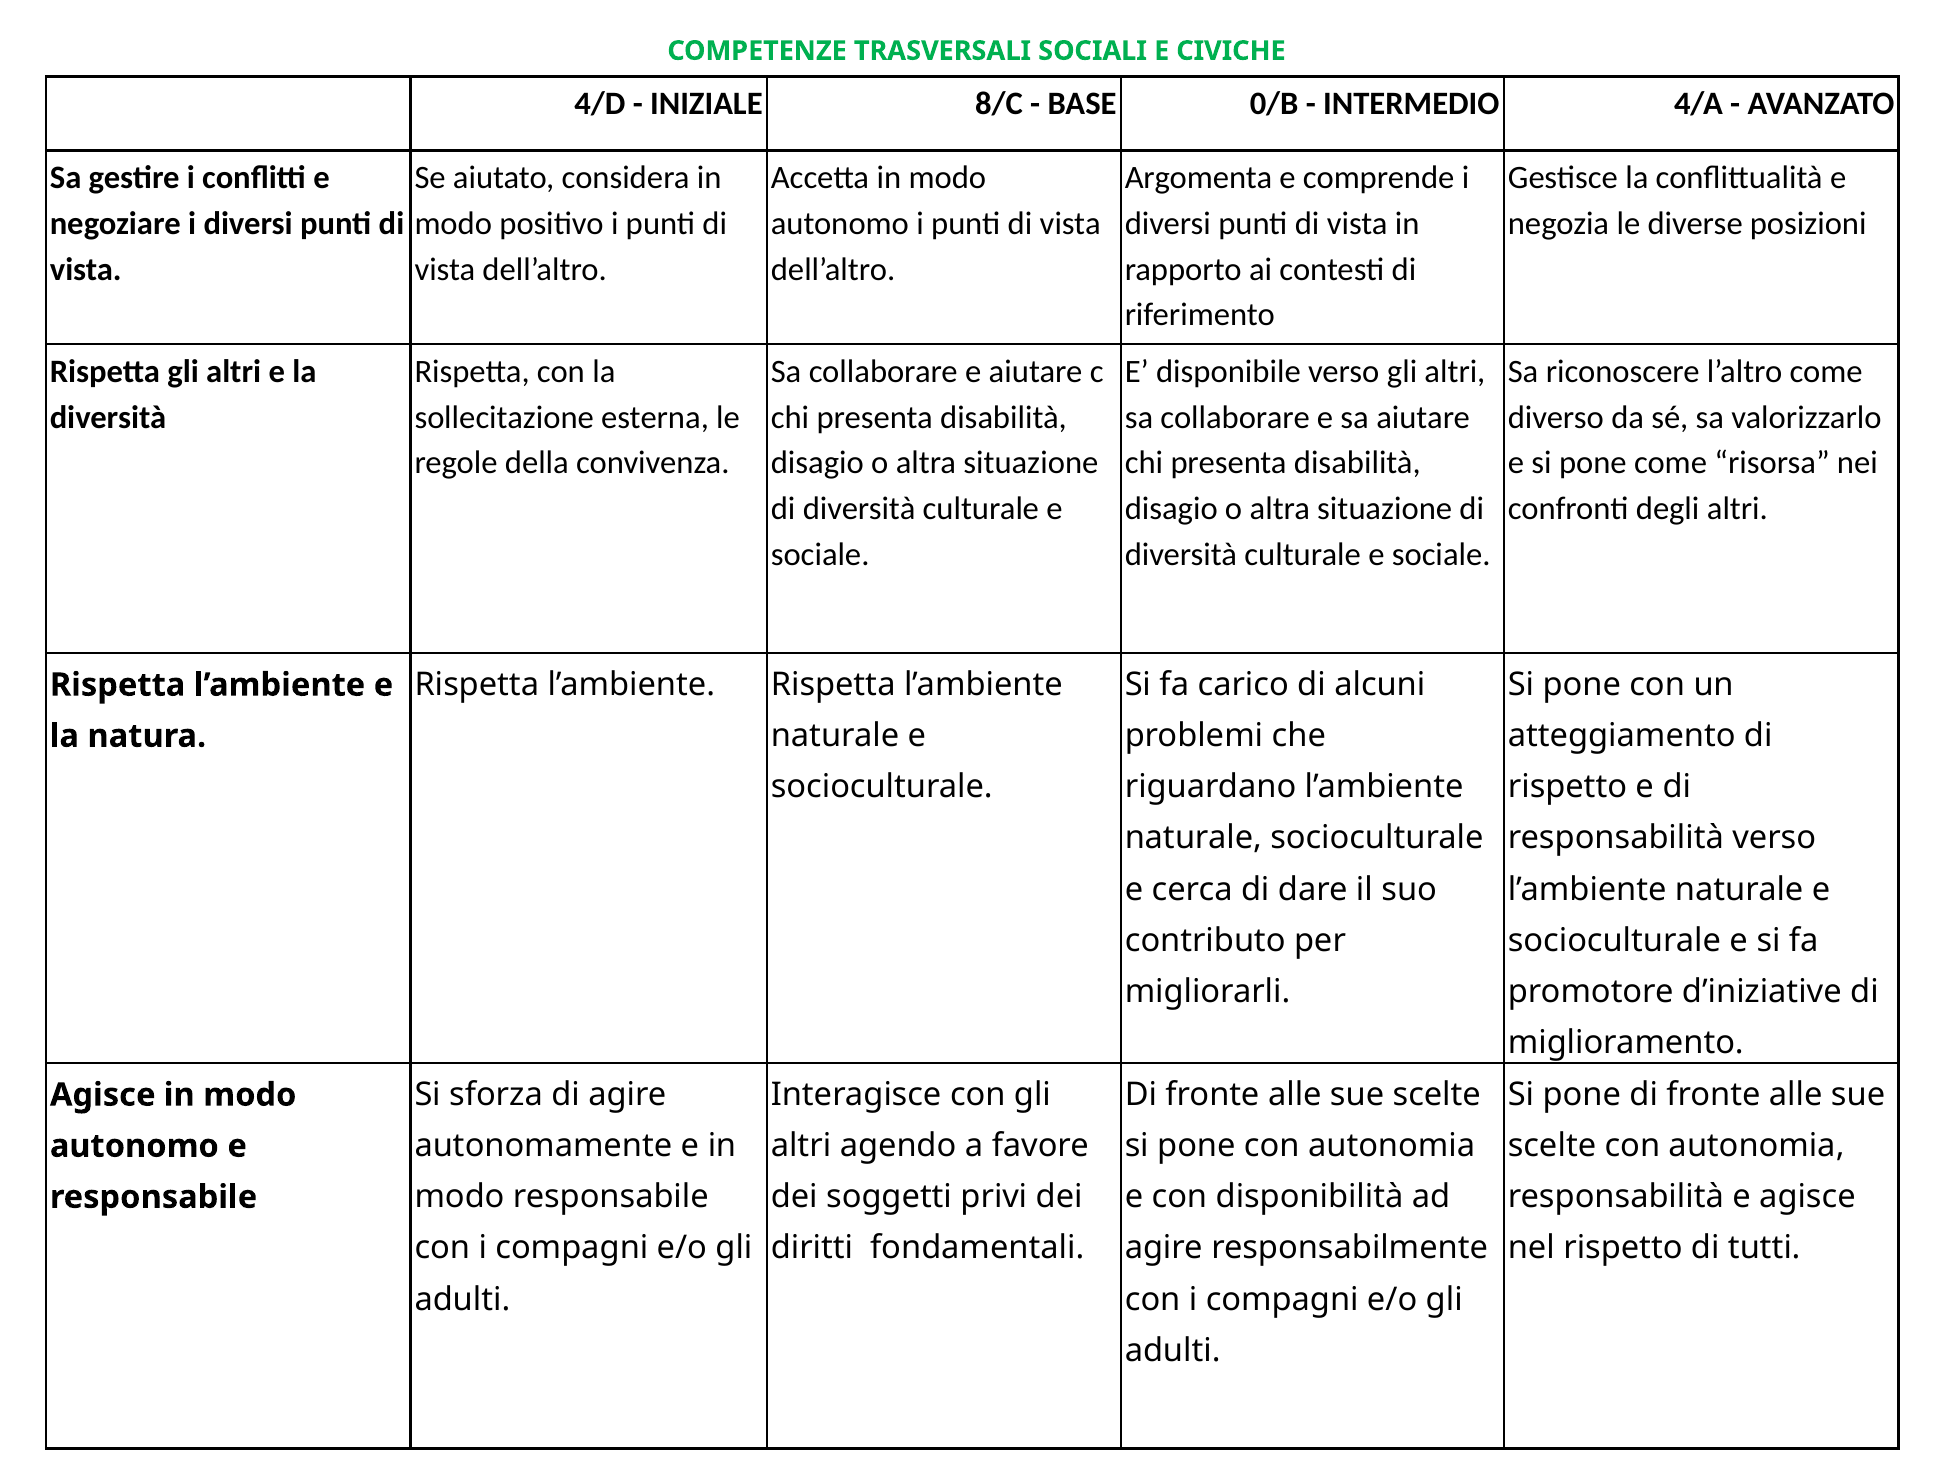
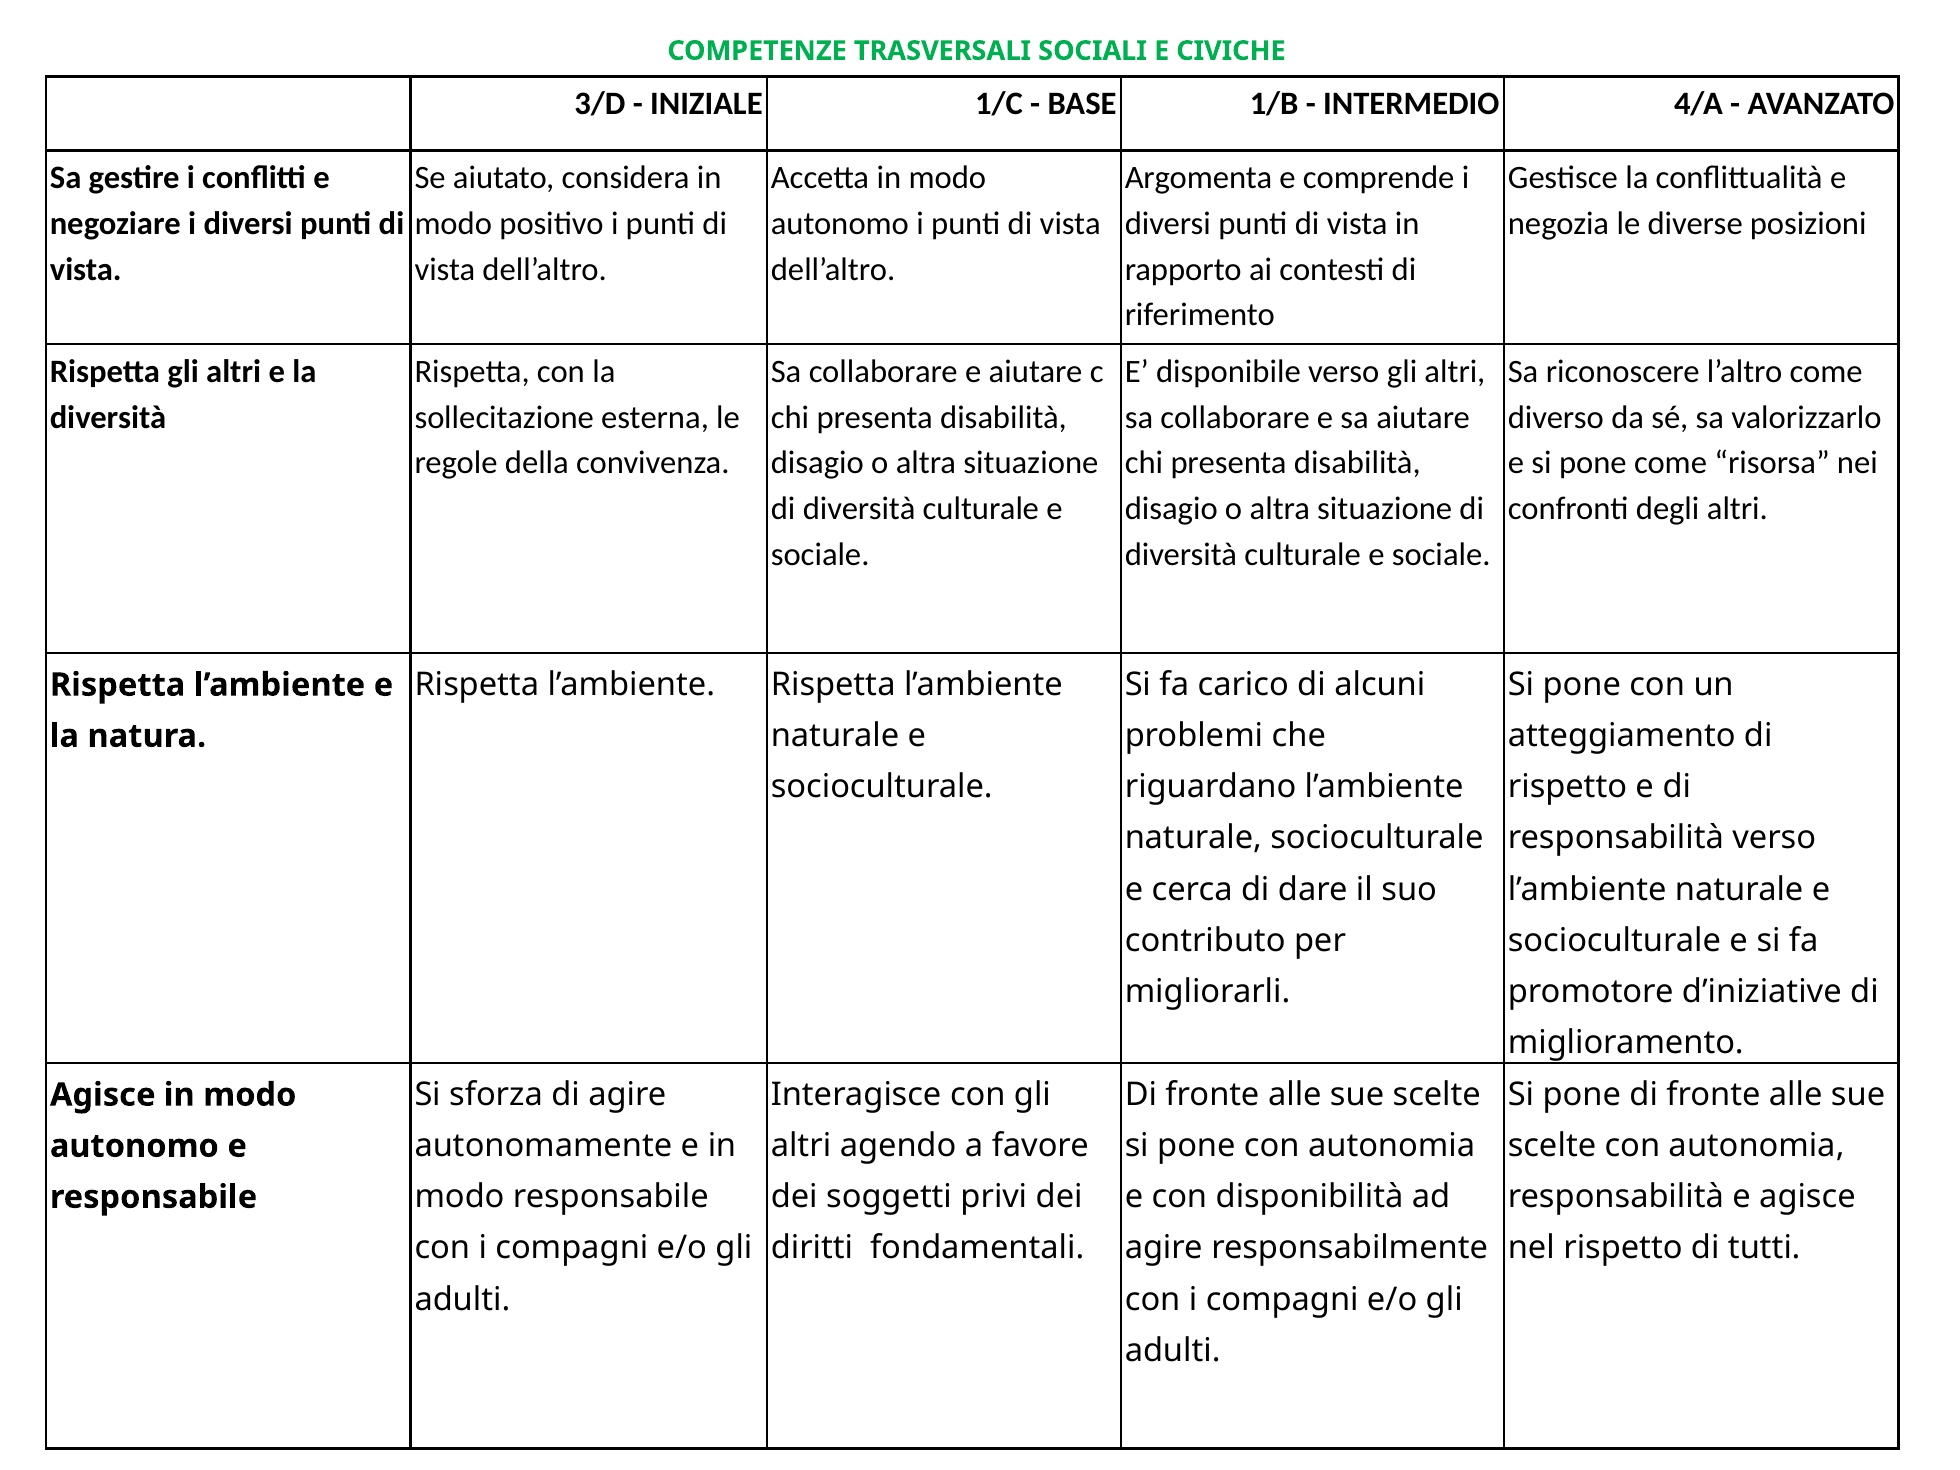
4/D: 4/D -> 3/D
8/C: 8/C -> 1/C
0/B: 0/B -> 1/B
